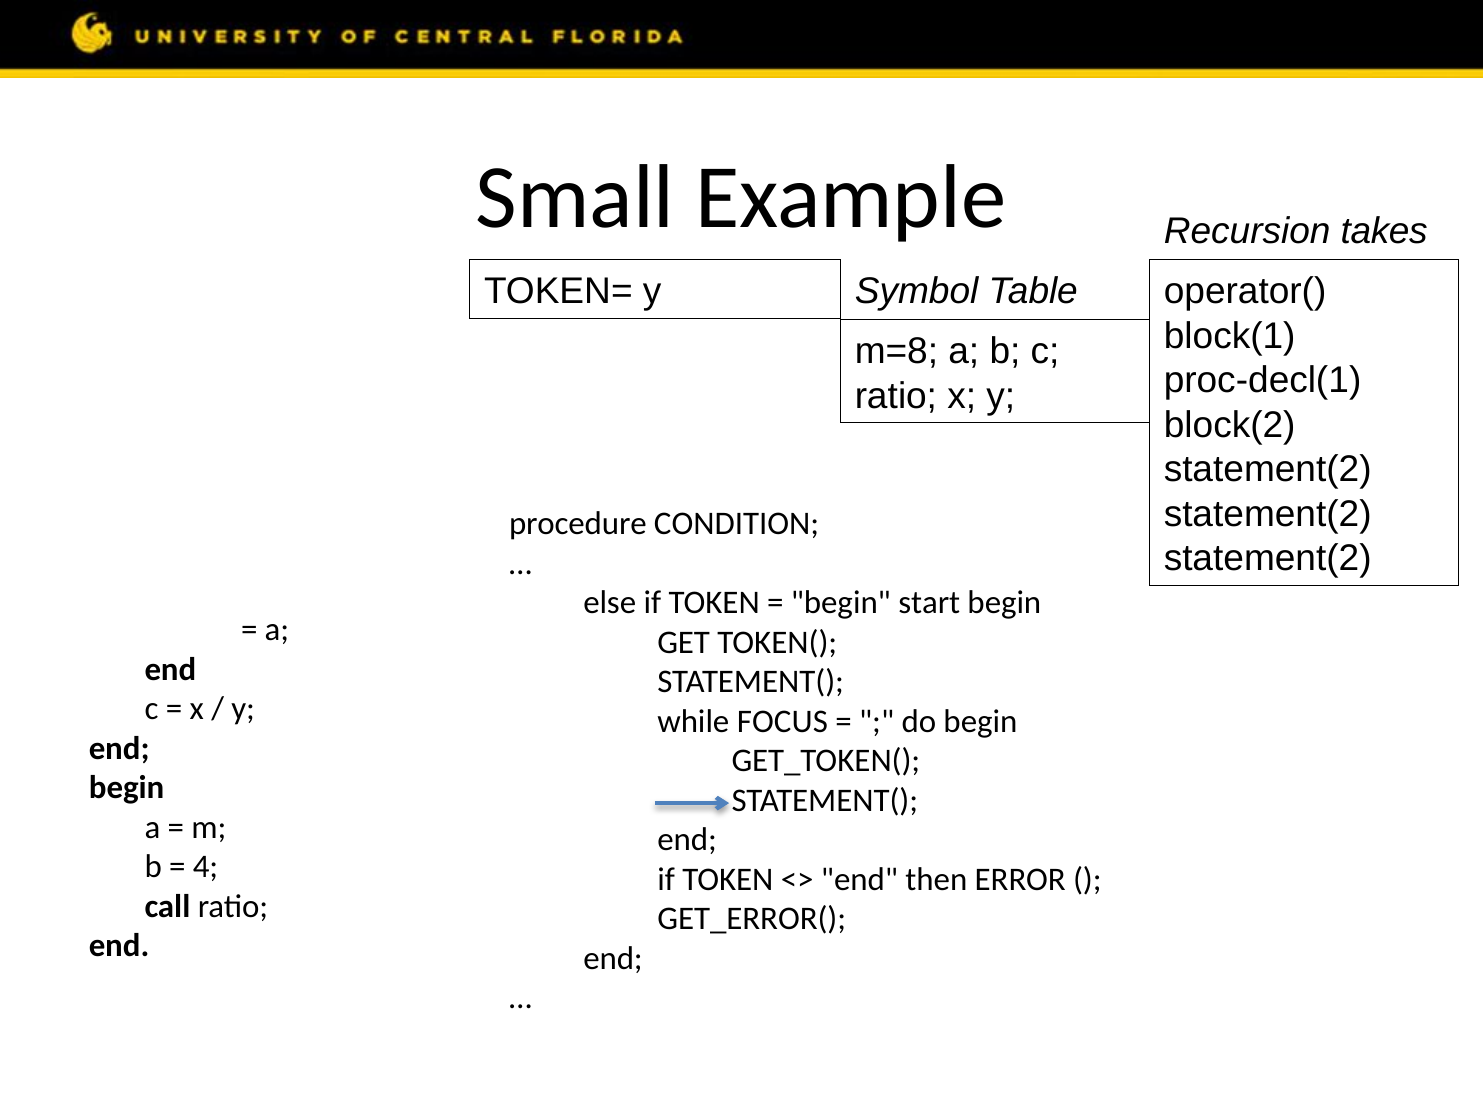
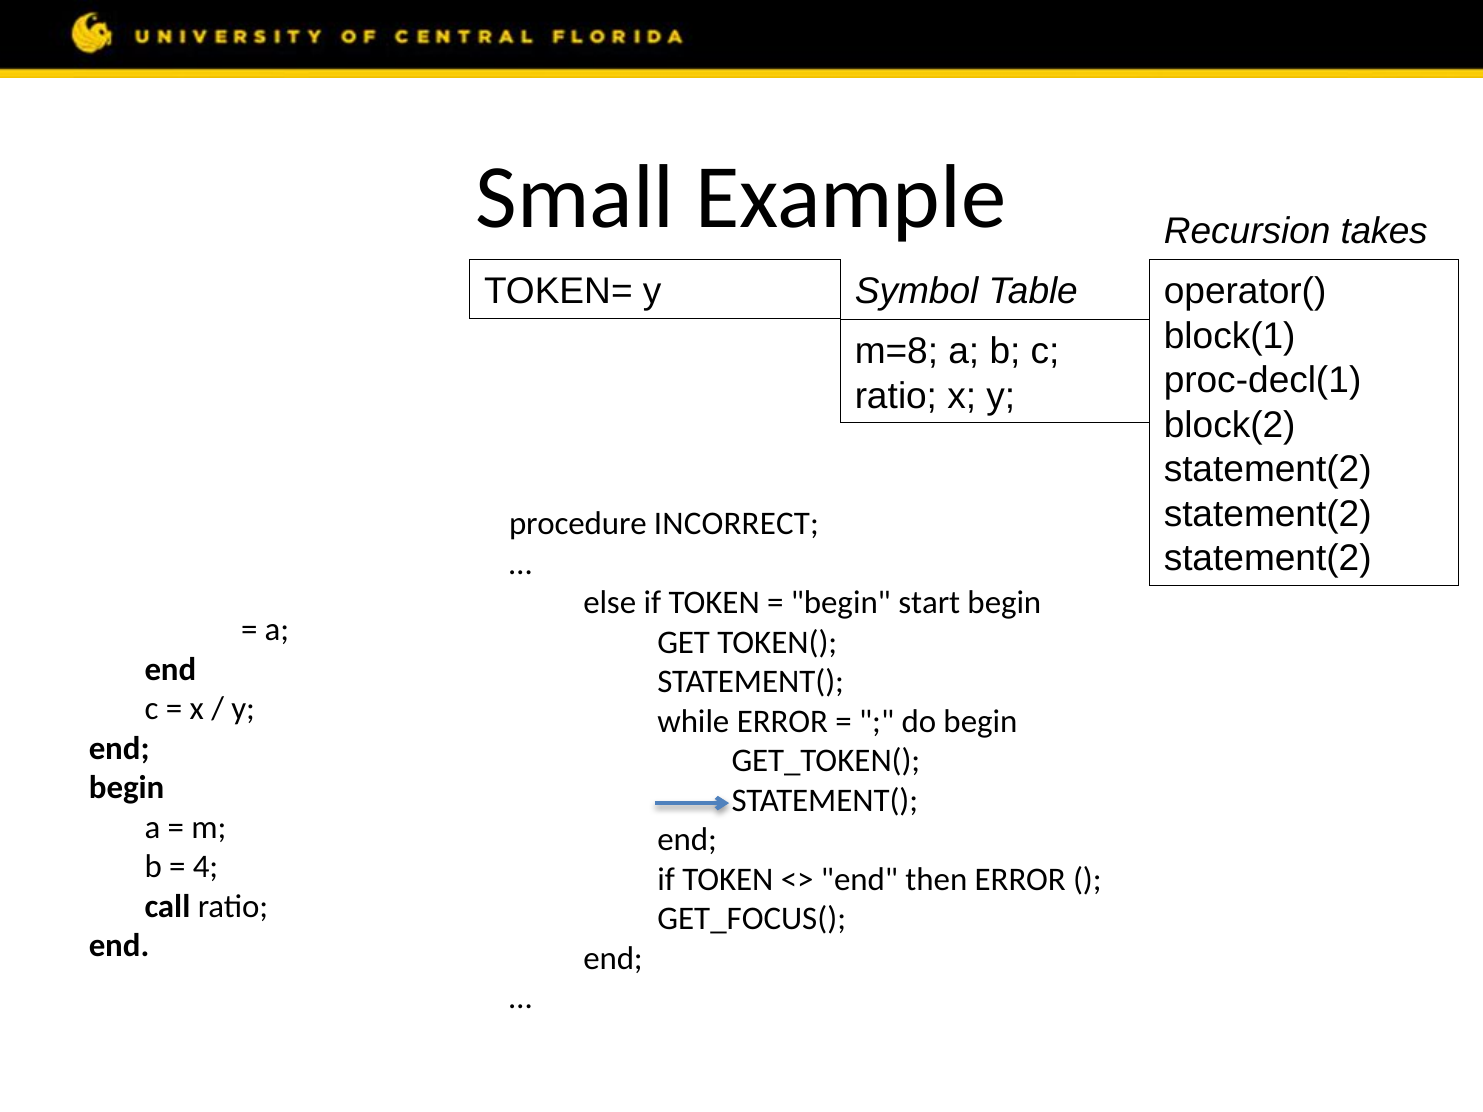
CONDITION: CONDITION -> INCORRECT
while FOCUS: FOCUS -> ERROR
GET_ERROR(: GET_ERROR( -> GET_FOCUS(
